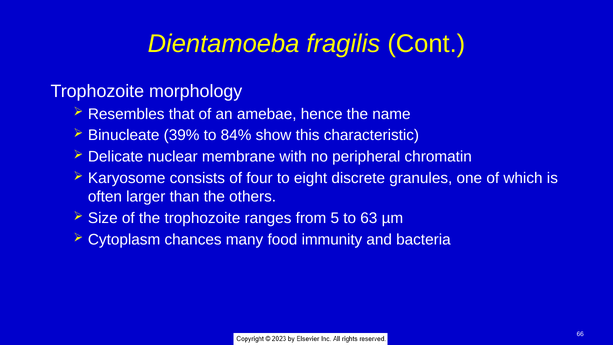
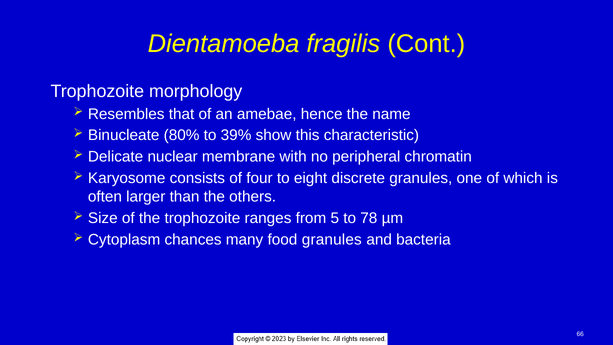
39%: 39% -> 80%
84%: 84% -> 39%
63: 63 -> 78
food immunity: immunity -> granules
